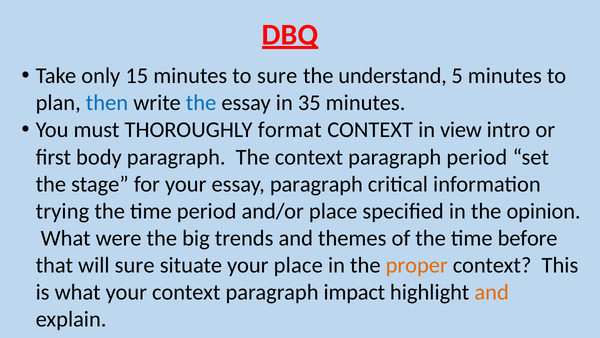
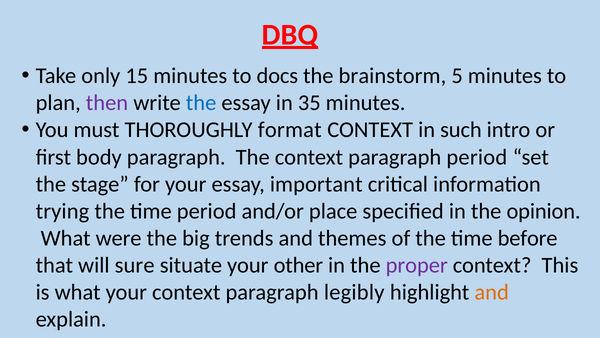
to sure: sure -> docs
understand: understand -> brainstorm
then colour: blue -> purple
view: view -> such
essay paragraph: paragraph -> important
your place: place -> other
proper colour: orange -> purple
impact: impact -> legibly
